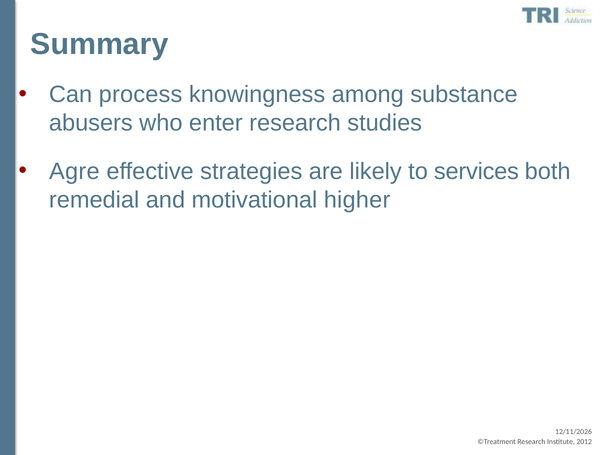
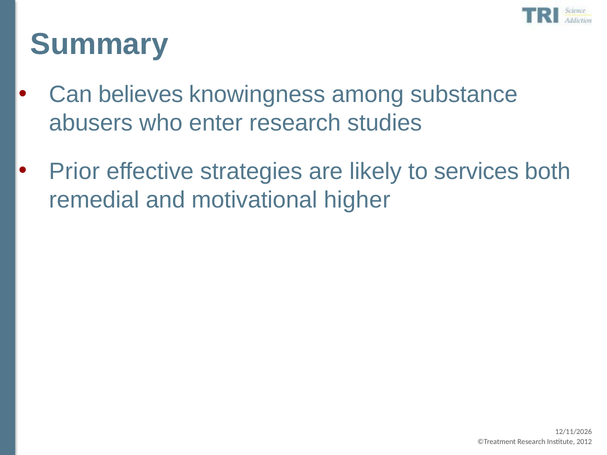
process: process -> believes
Agre: Agre -> Prior
